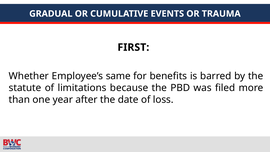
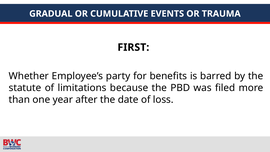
same: same -> party
